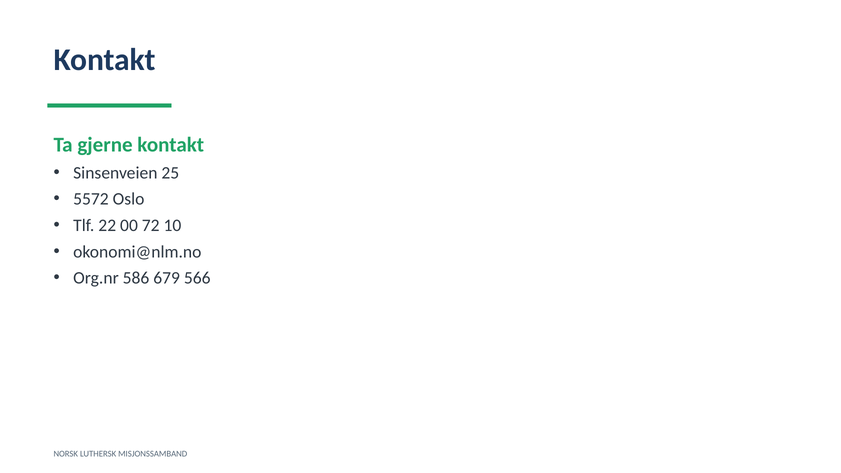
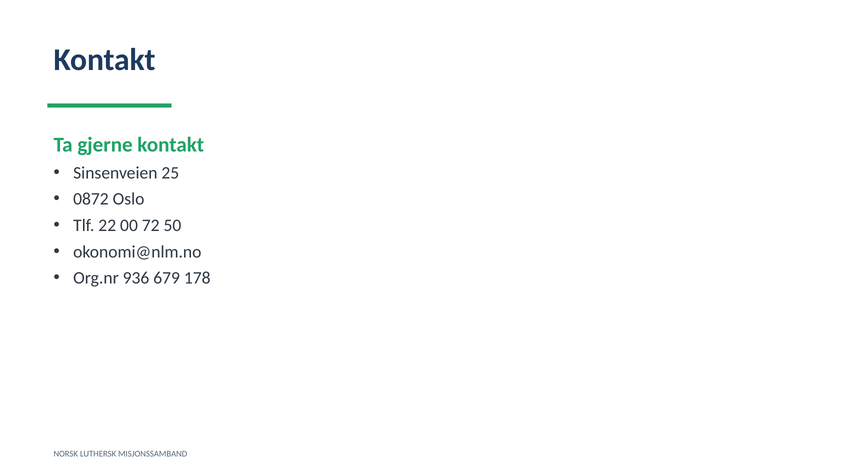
5572: 5572 -> 0872
10: 10 -> 50
586: 586 -> 936
566: 566 -> 178
